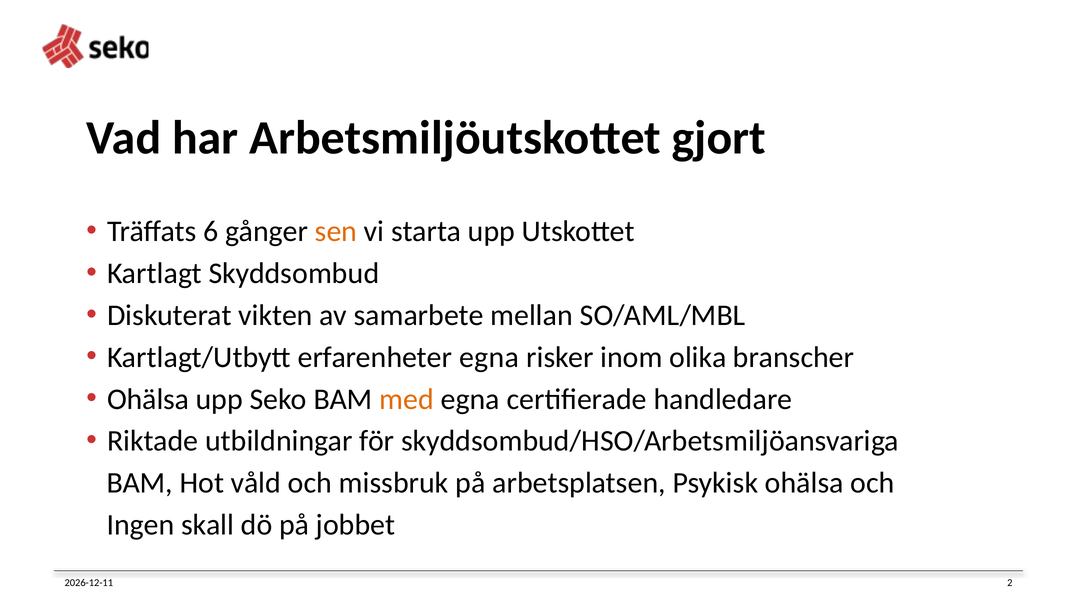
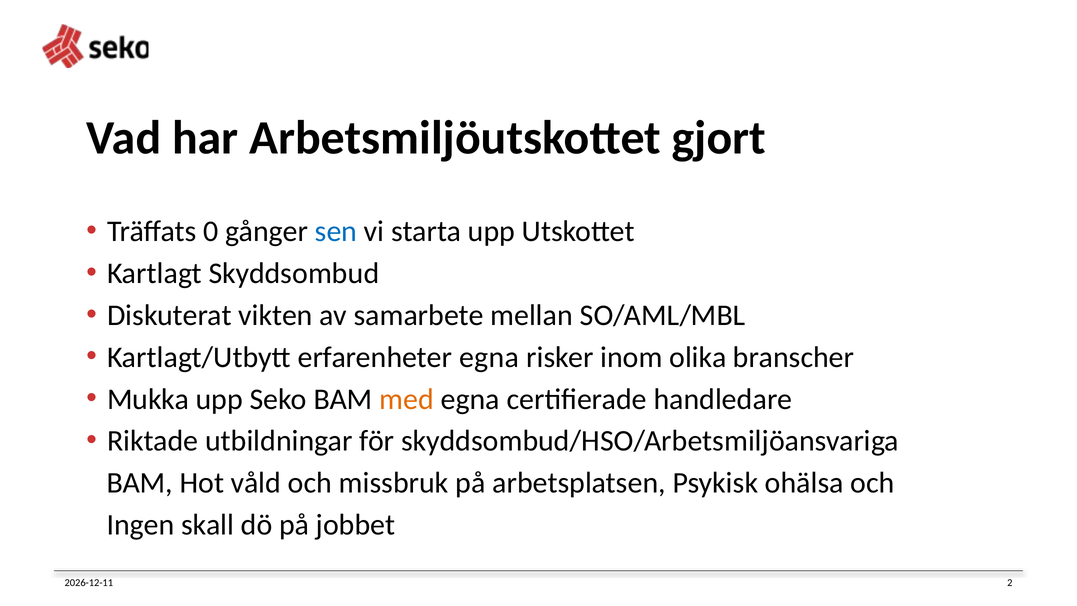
6: 6 -> 0
sen colour: orange -> blue
Ohälsa at (148, 399): Ohälsa -> Mukka
